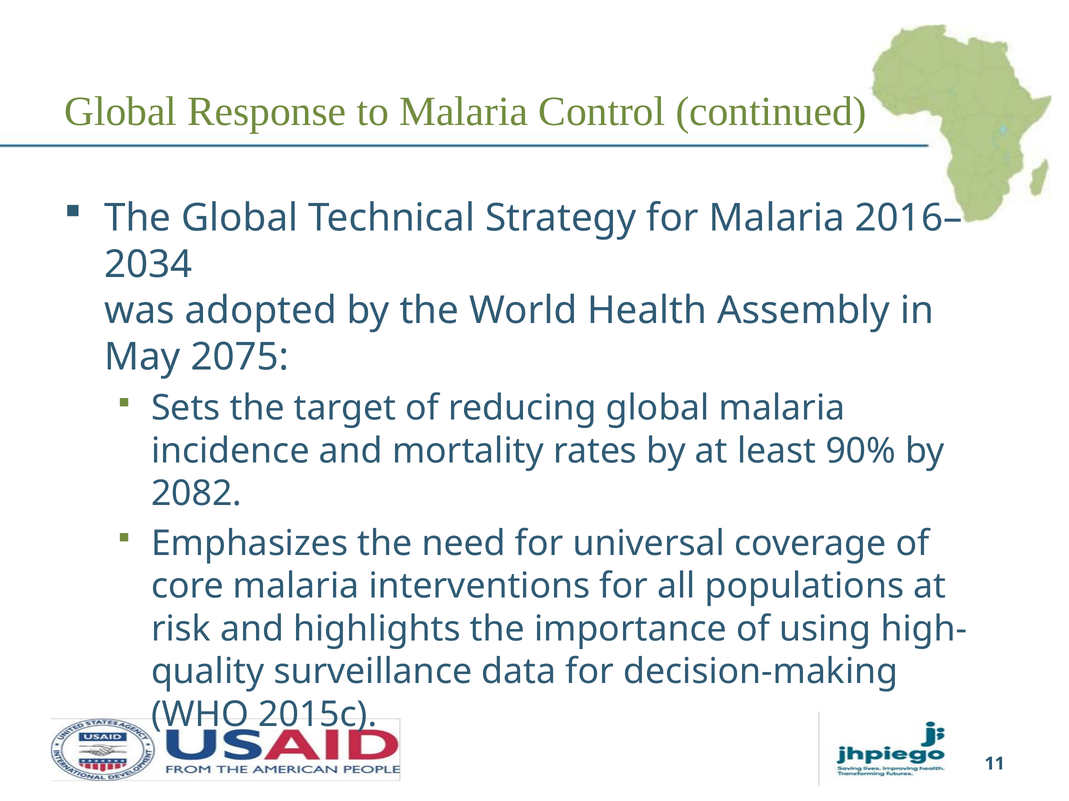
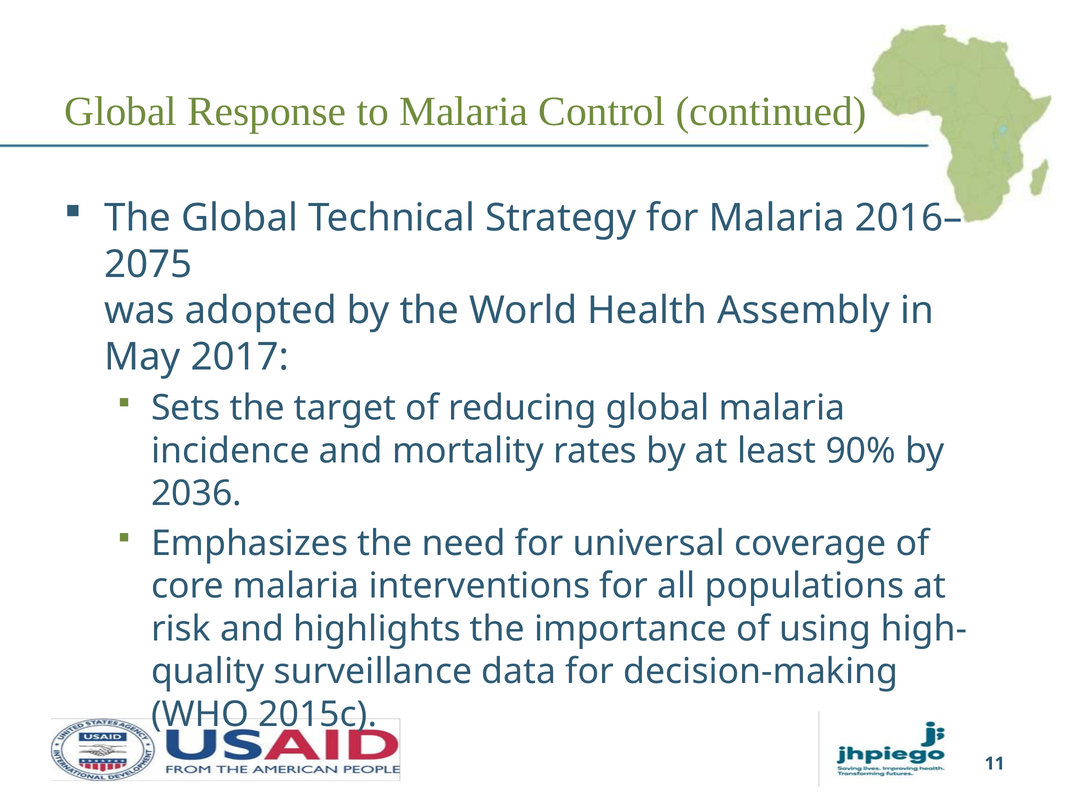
2034: 2034 -> 2075
2075: 2075 -> 2017
2082: 2082 -> 2036
